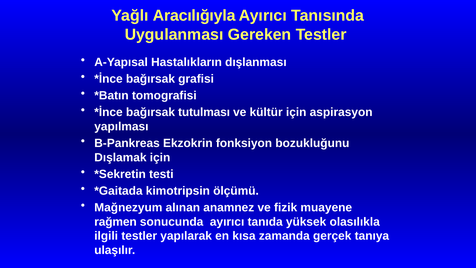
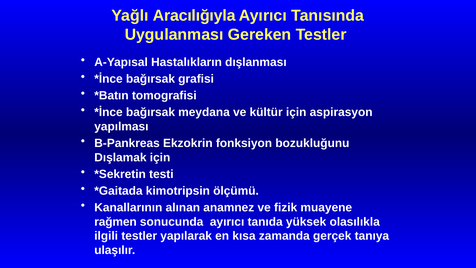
tutulması: tutulması -> meydana
Mağnezyum: Mağnezyum -> Kanallarının
